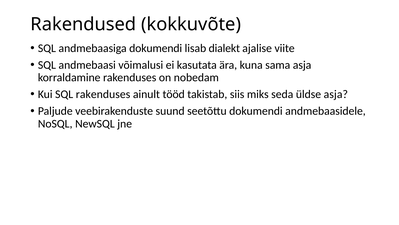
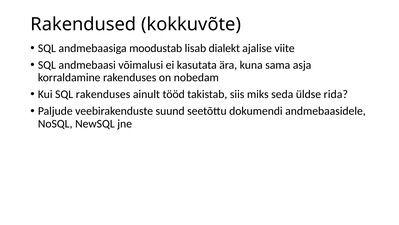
andmebaasiga dokumendi: dokumendi -> moodustab
üldse asja: asja -> rida
